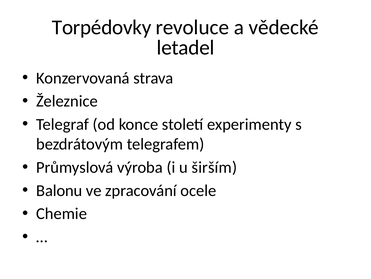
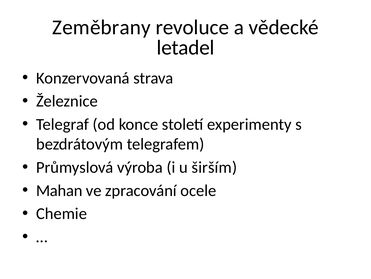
Torpédovky: Torpédovky -> Zeměbrany
Balonu: Balonu -> Mahan
